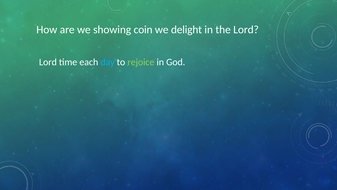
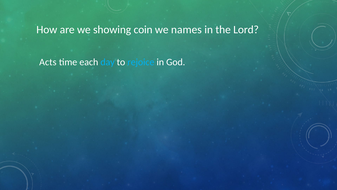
delight: delight -> names
Lord at (48, 62): Lord -> Acts
rejoice colour: light green -> light blue
